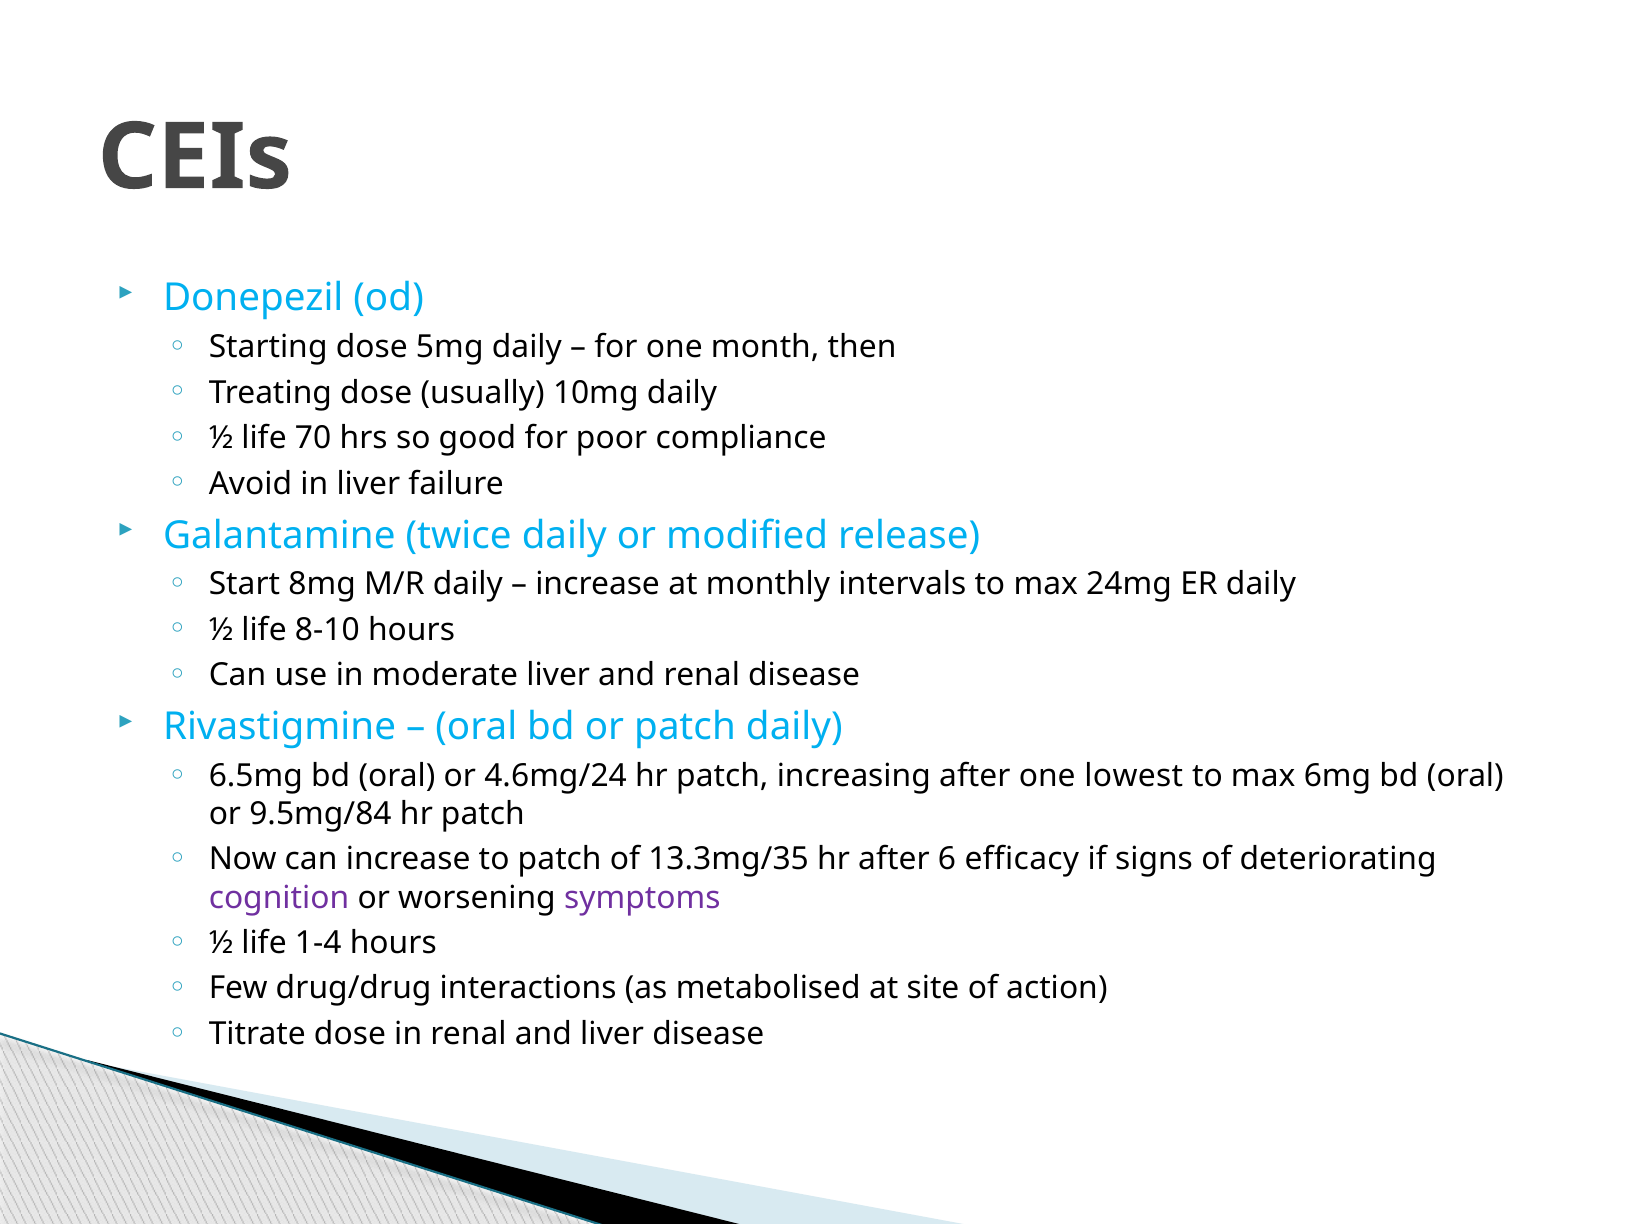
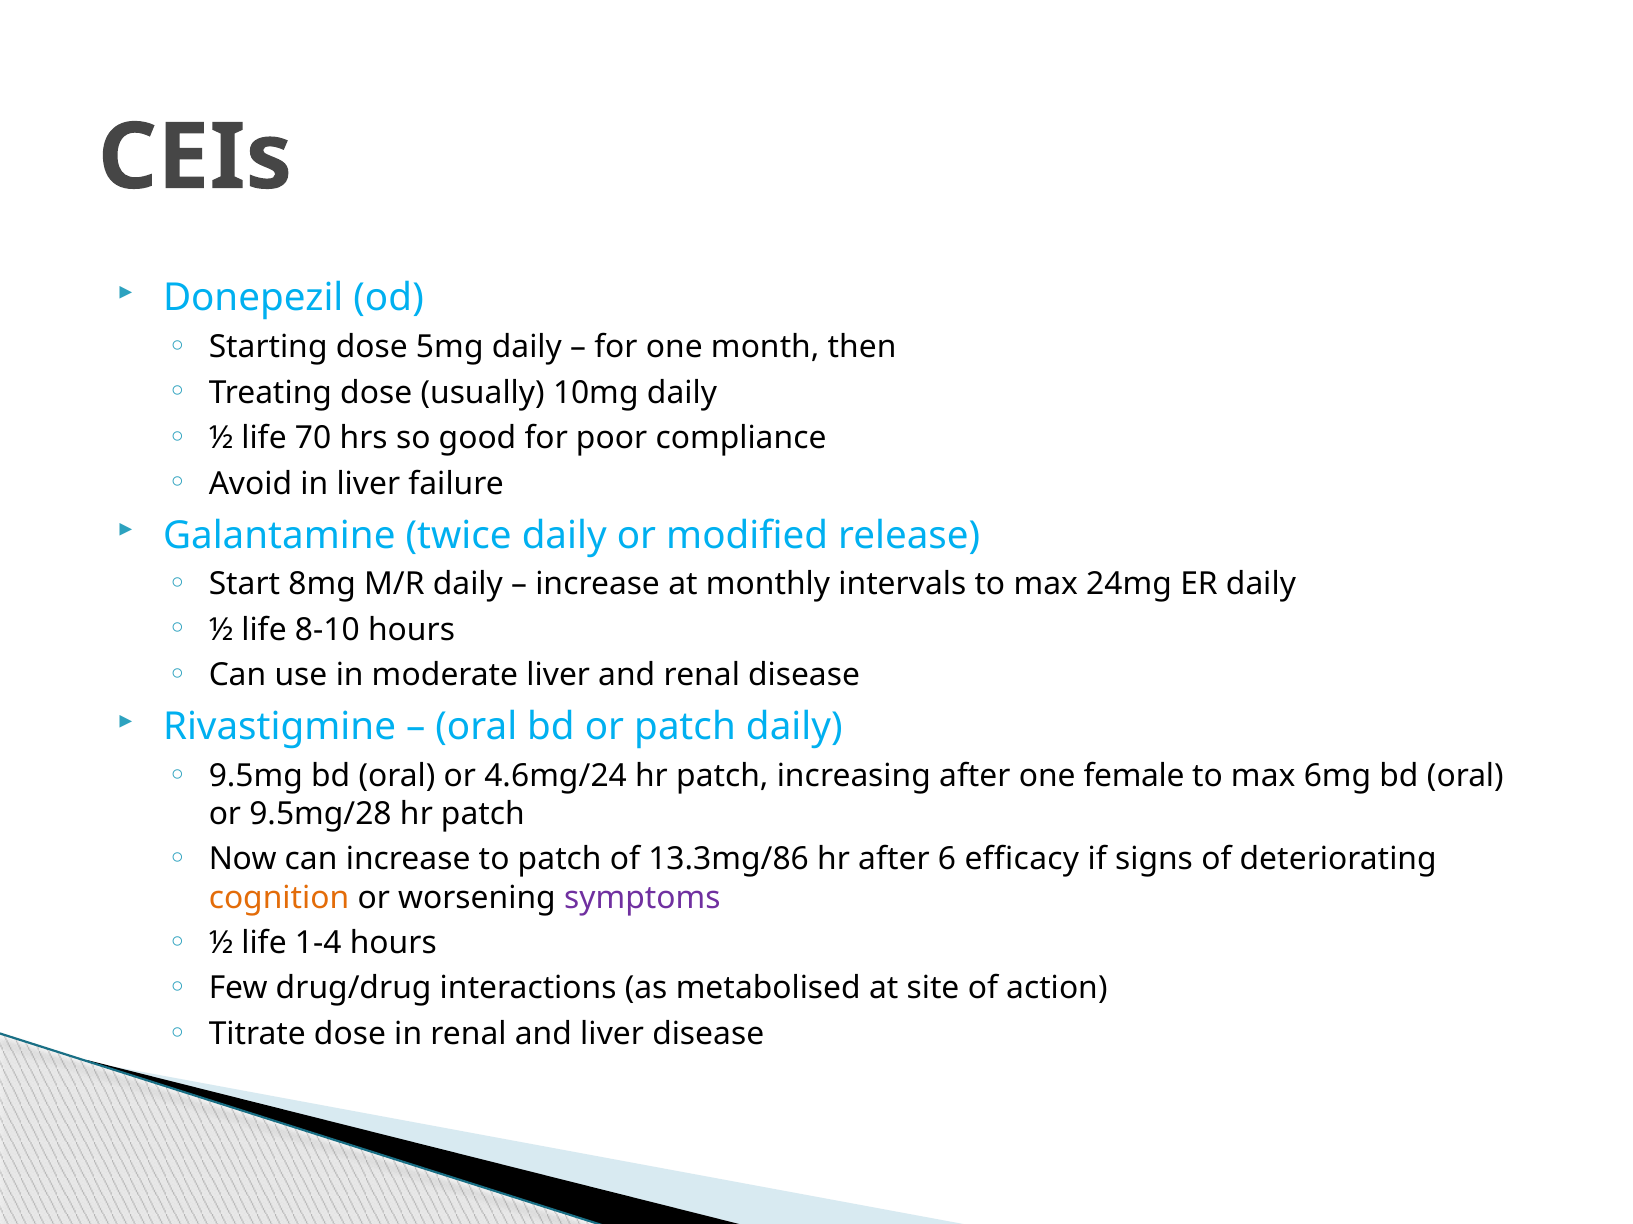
6.5mg: 6.5mg -> 9.5mg
lowest: lowest -> female
9.5mg/84: 9.5mg/84 -> 9.5mg/28
13.3mg/35: 13.3mg/35 -> 13.3mg/86
cognition colour: purple -> orange
